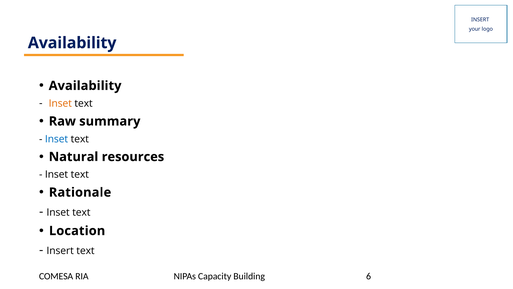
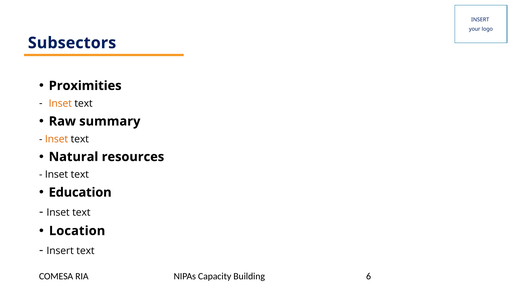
Availability at (72, 43): Availability -> Subsectors
Availability at (85, 86): Availability -> Proximities
Inset at (57, 139) colour: blue -> orange
Rationale: Rationale -> Education
